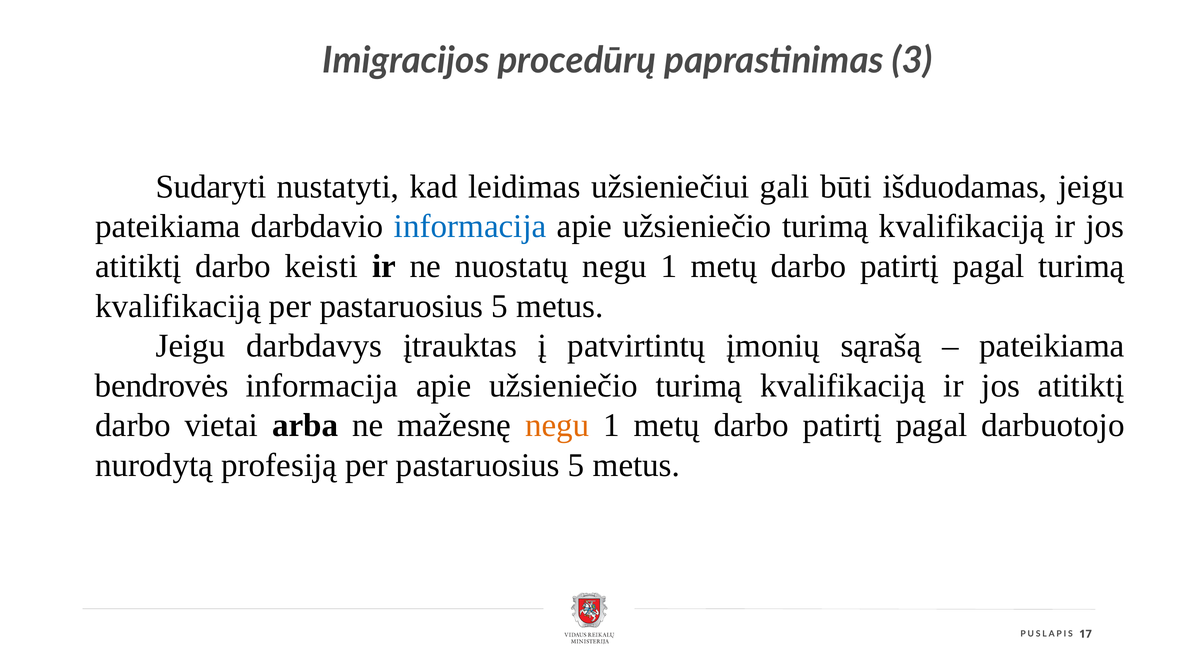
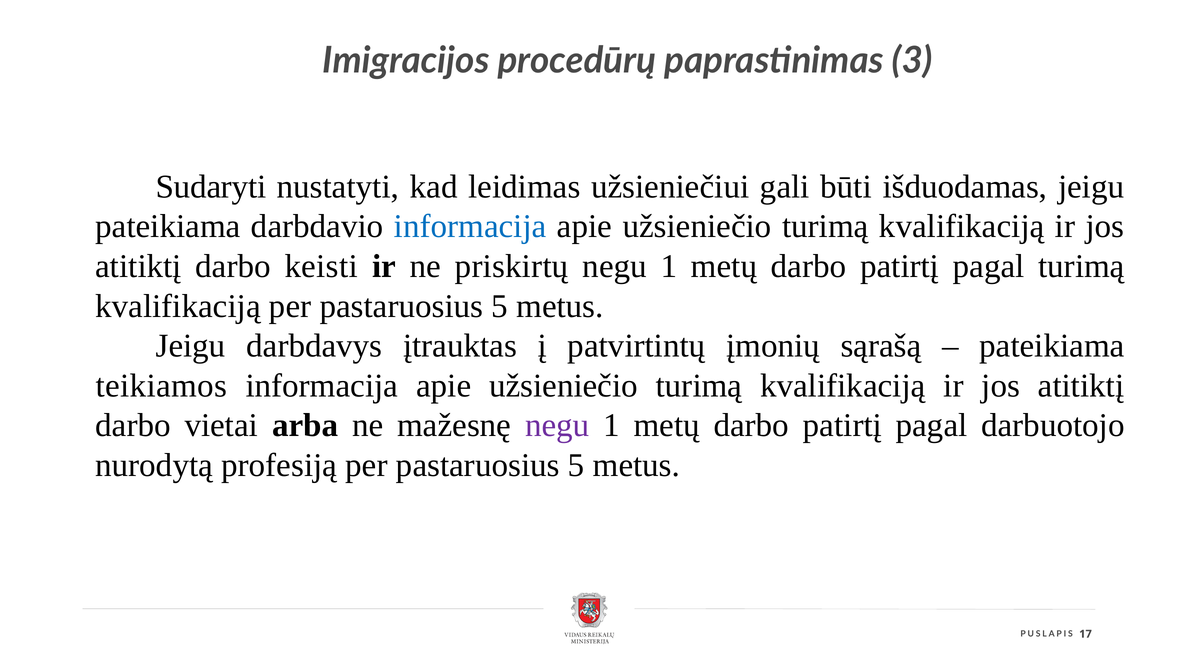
nuostatų: nuostatų -> priskirtų
bendrovės: bendrovės -> teikiamos
negu at (557, 425) colour: orange -> purple
